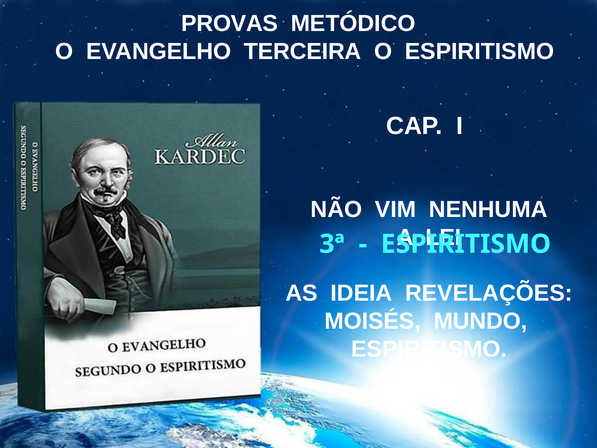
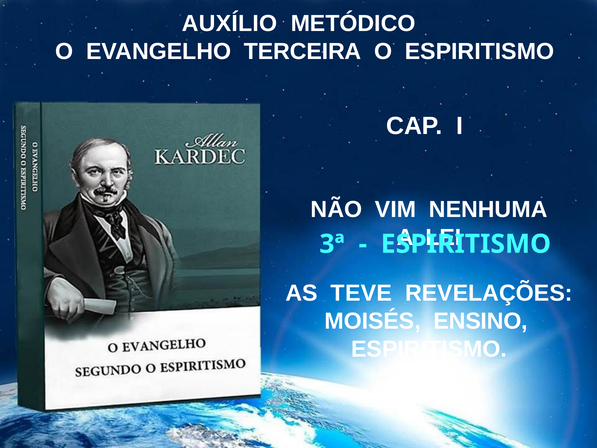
PROVAS: PROVAS -> AUXÍLIO
IDEIA: IDEIA -> TEVE
MUNDO: MUNDO -> ENSINO
